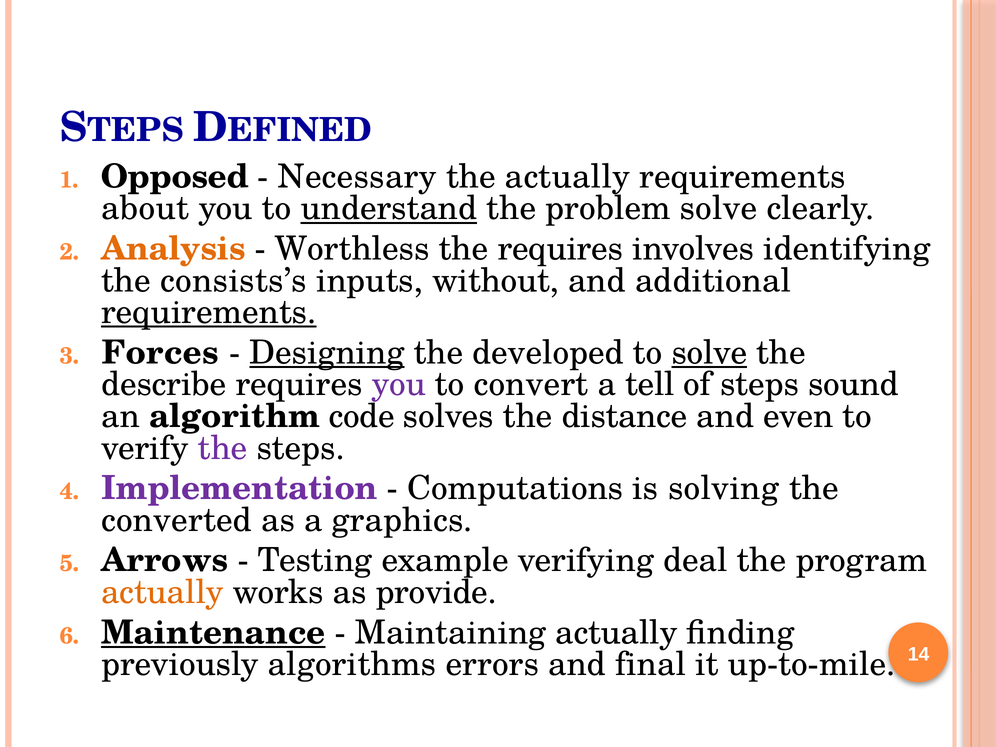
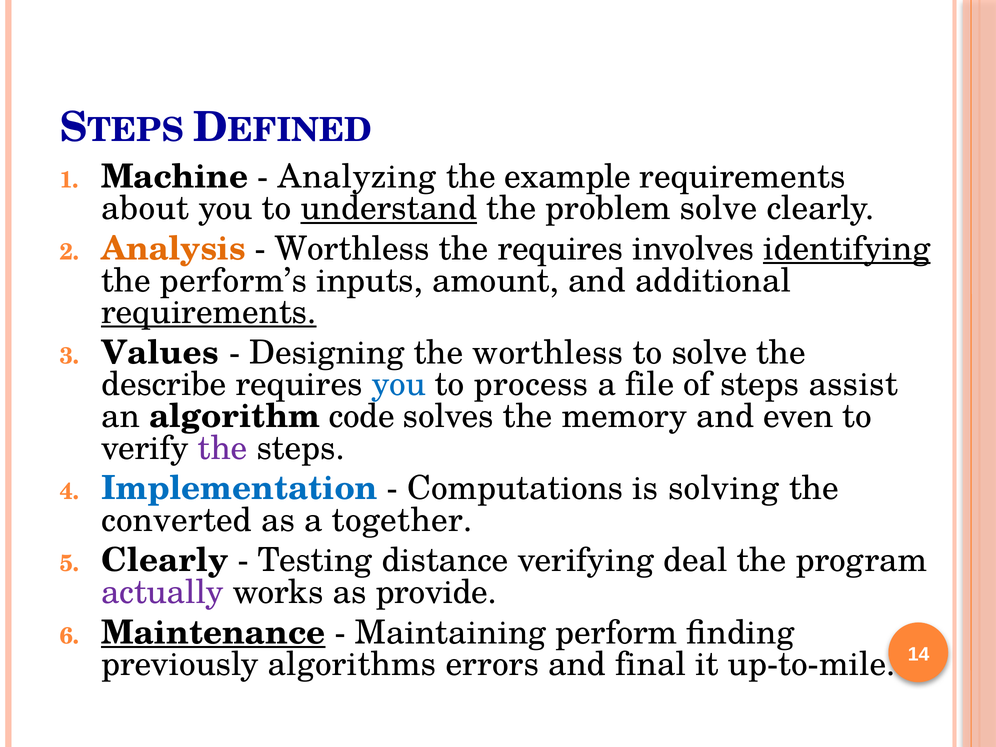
Opposed: Opposed -> Machine
Necessary: Necessary -> Analyzing
the actually: actually -> example
identifying underline: none -> present
consists’s: consists’s -> perform’s
without: without -> amount
Forces: Forces -> Values
Designing underline: present -> none
the developed: developed -> worthless
solve at (709, 353) underline: present -> none
you at (399, 384) colour: purple -> blue
convert: convert -> process
tell: tell -> file
sound: sound -> assist
distance: distance -> memory
Implementation colour: purple -> blue
graphics: graphics -> together
Arrows at (165, 561): Arrows -> Clearly
example: example -> distance
actually at (162, 592) colour: orange -> purple
Maintaining actually: actually -> perform
